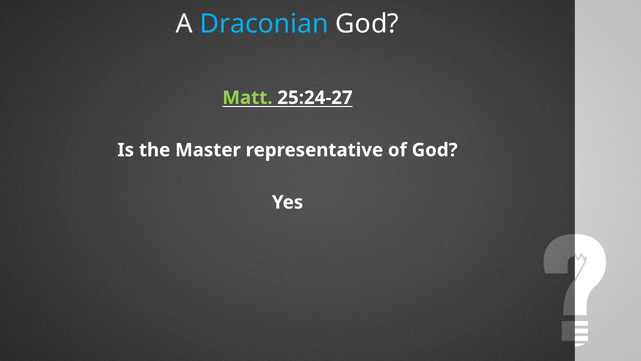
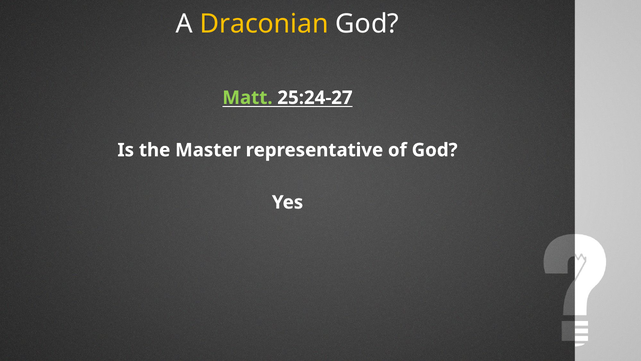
Draconian colour: light blue -> yellow
